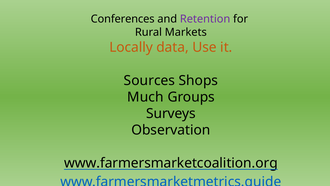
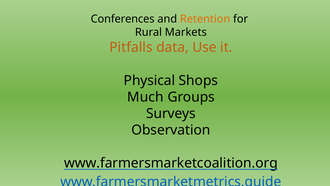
Retention colour: purple -> orange
Locally: Locally -> Pitfalls
Sources: Sources -> Physical
